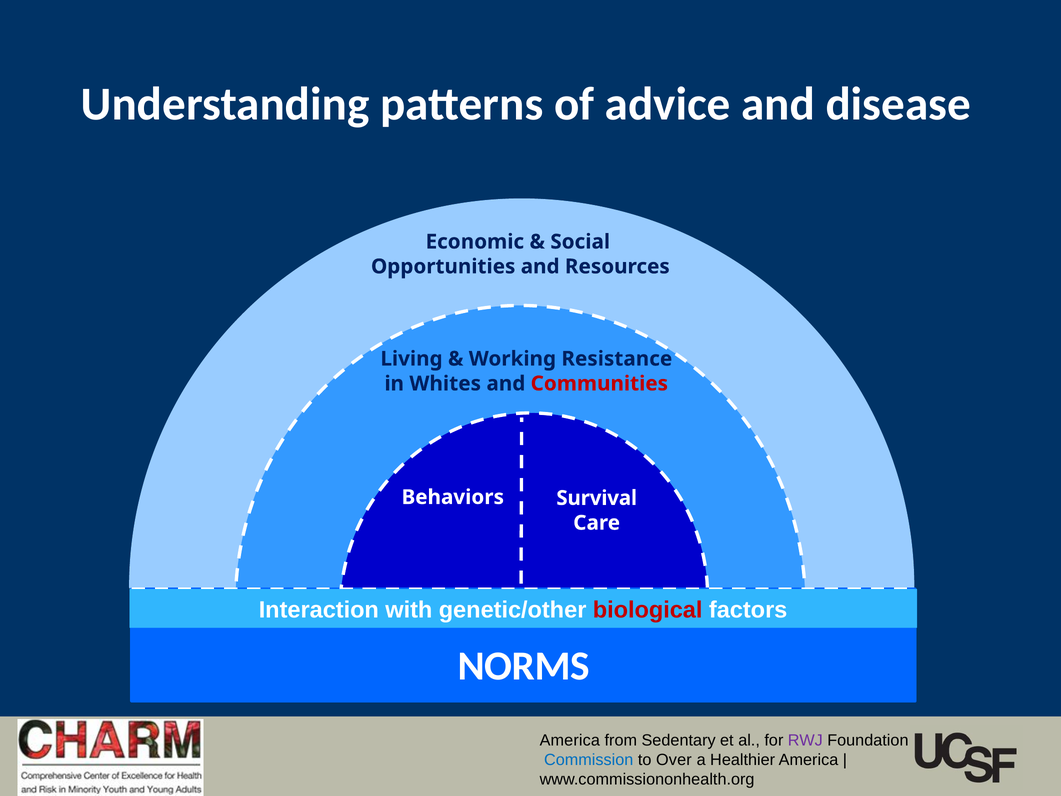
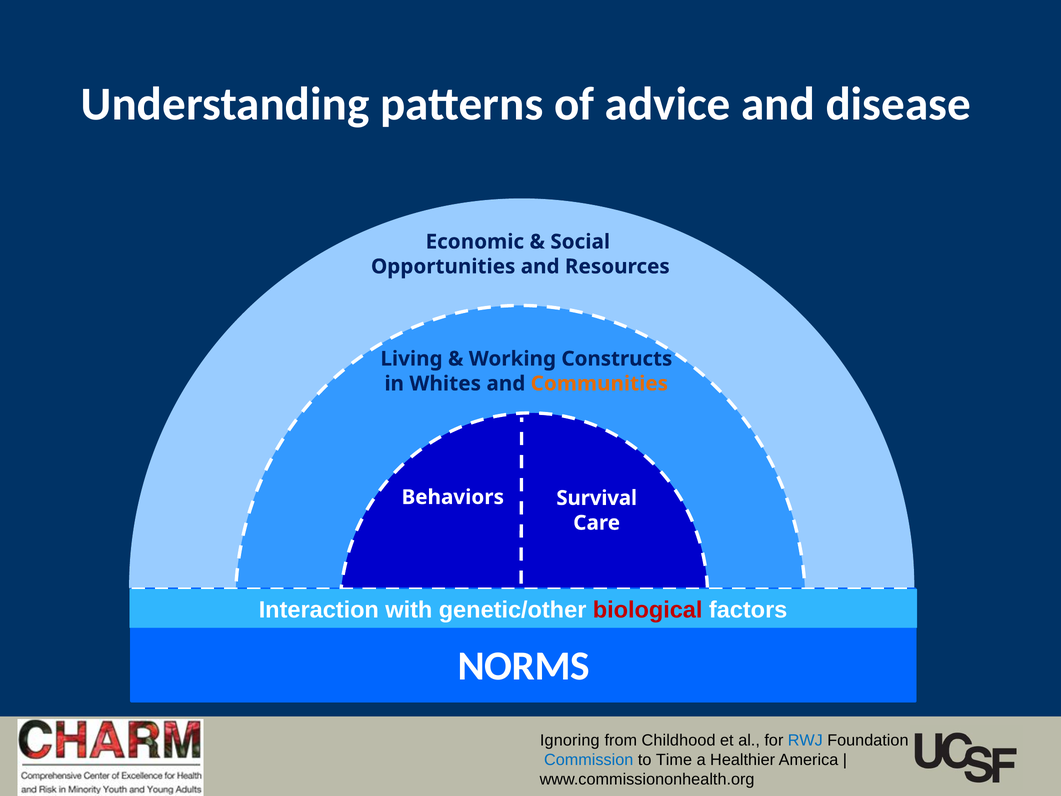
Resistance: Resistance -> Constructs
Communities colour: red -> orange
America at (570, 740): America -> Ignoring
Sedentary: Sedentary -> Childhood
RWJ colour: purple -> blue
Over: Over -> Time
